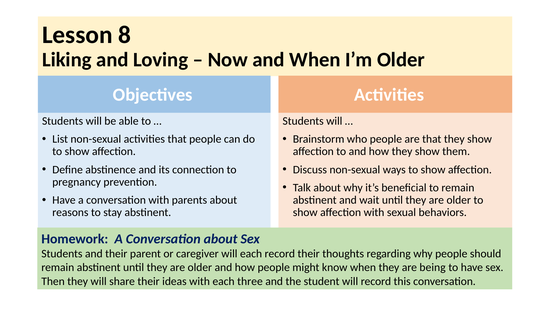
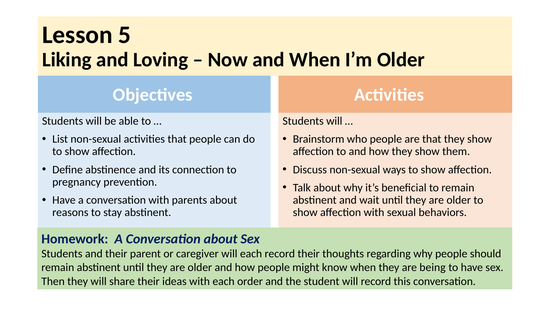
8: 8 -> 5
three: three -> order
